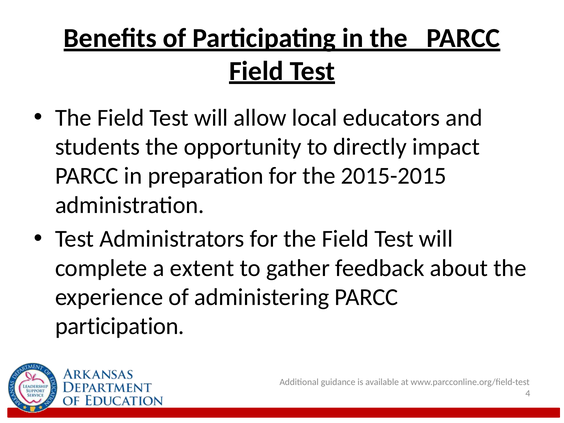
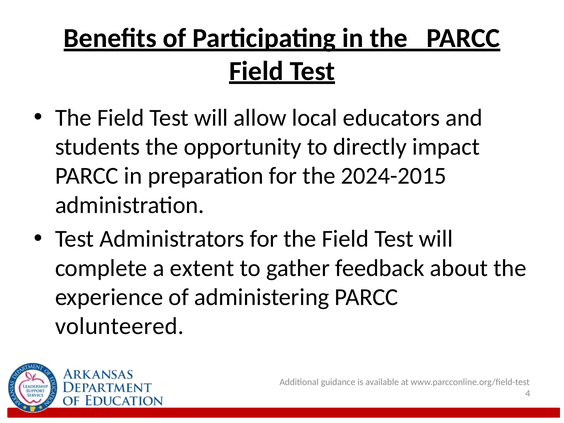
2015-2015: 2015-2015 -> 2024-2015
participation: participation -> volunteered
